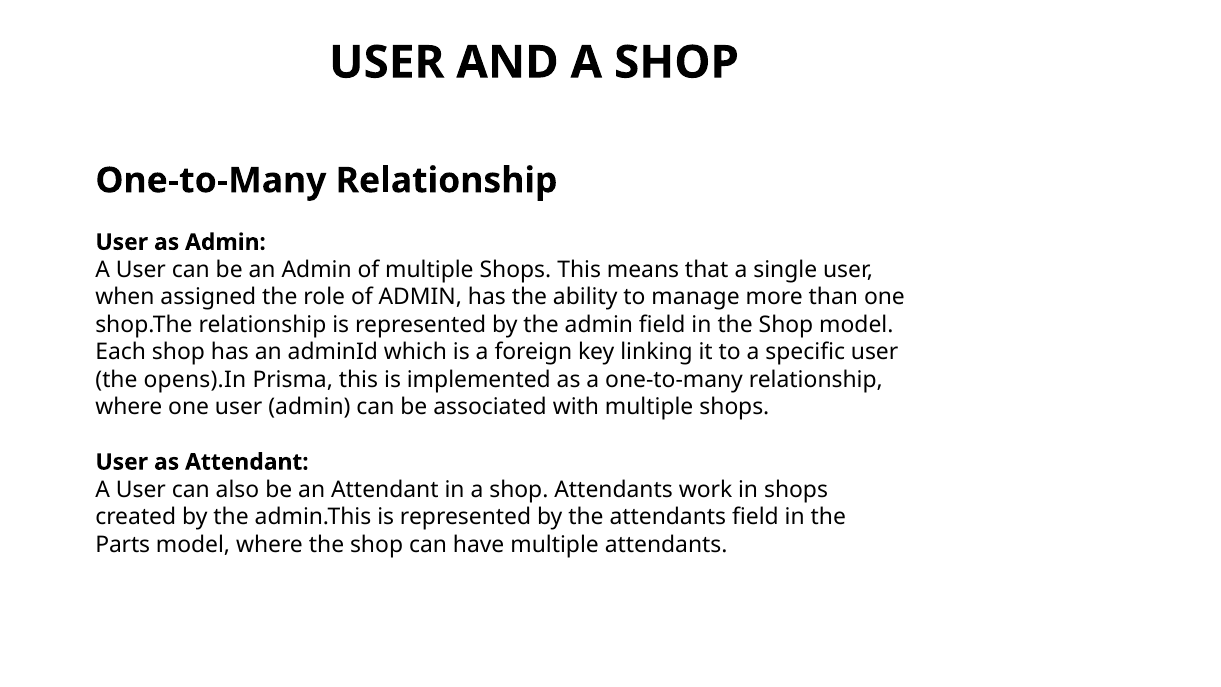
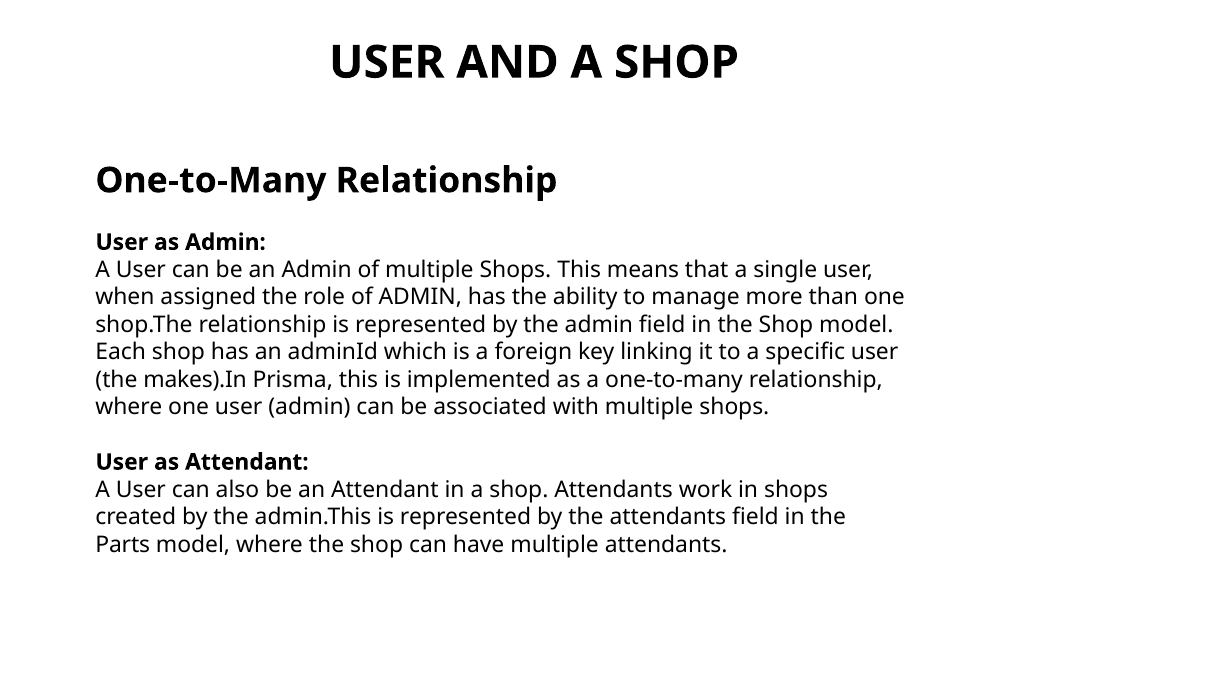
opens).In: opens).In -> makes).In
